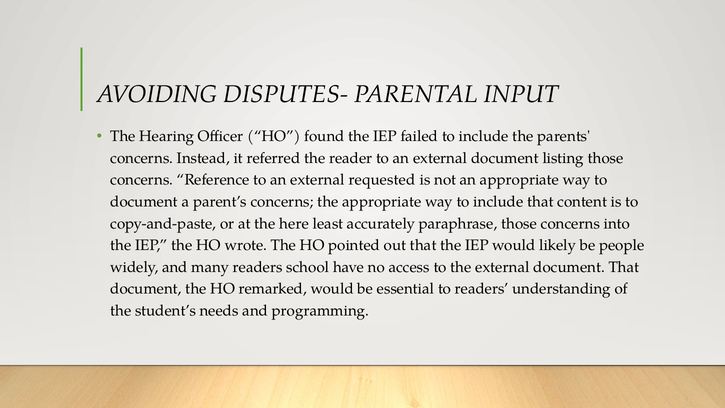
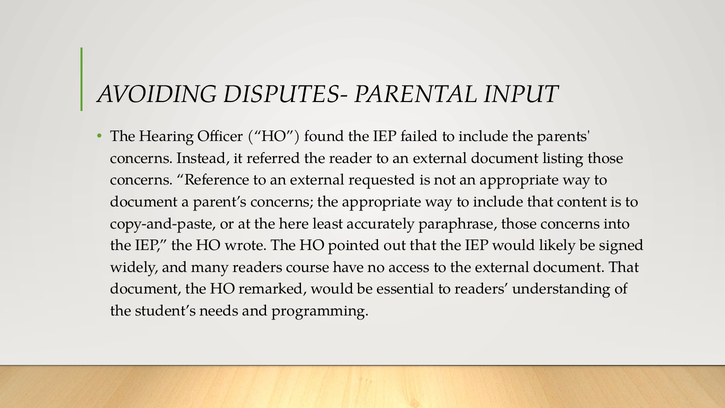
people: people -> signed
school: school -> course
